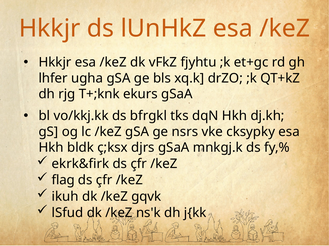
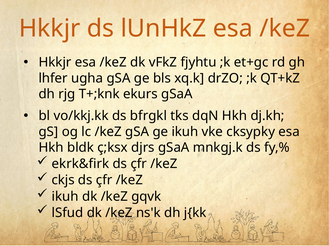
ge nsrs: nsrs -> ikuh
flag: flag -> ckjs
